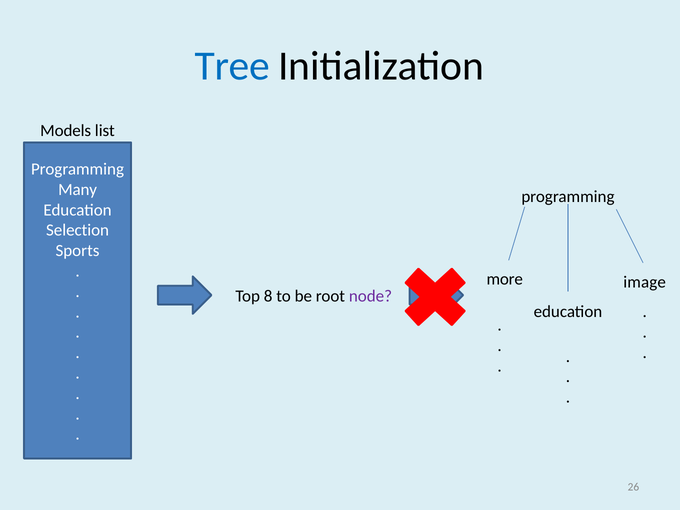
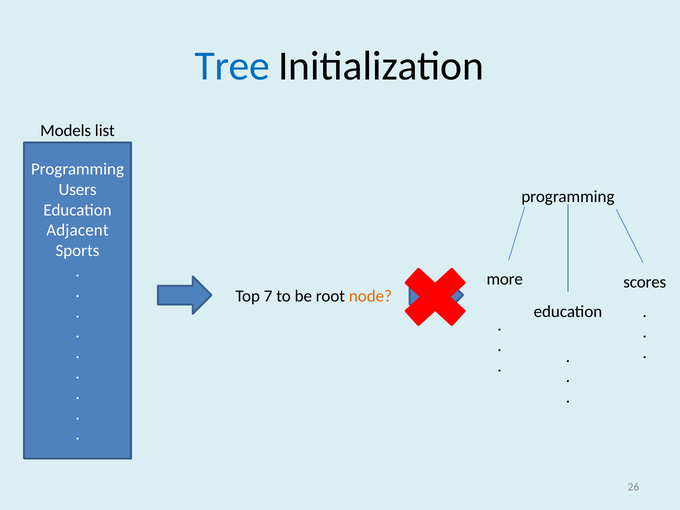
Many: Many -> Users
Selection: Selection -> Adjacent
image: image -> scores
8: 8 -> 7
node colour: purple -> orange
